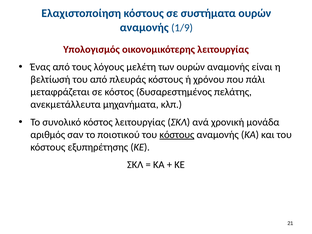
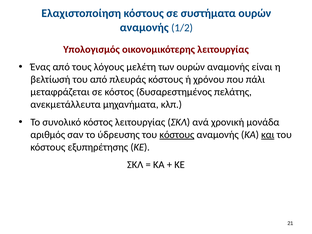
1/9: 1/9 -> 1/2
ποιοτικού: ποιοτικού -> ύδρευσης
και underline: none -> present
